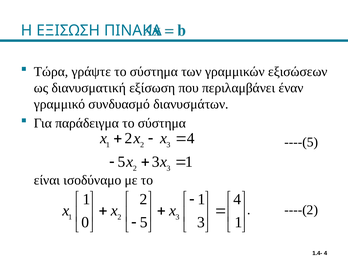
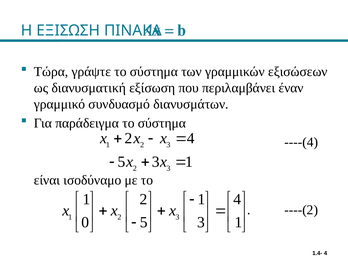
----(5: ----(5 -> ----(4
